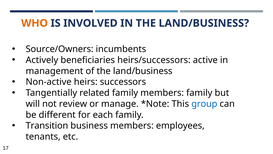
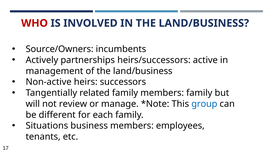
WHO colour: orange -> red
beneficiaries: beneficiaries -> partnerships
Transition: Transition -> Situations
